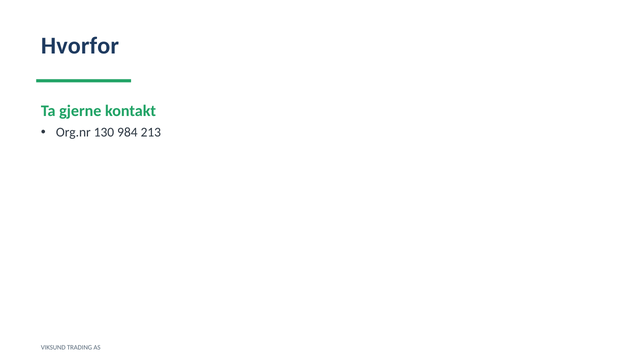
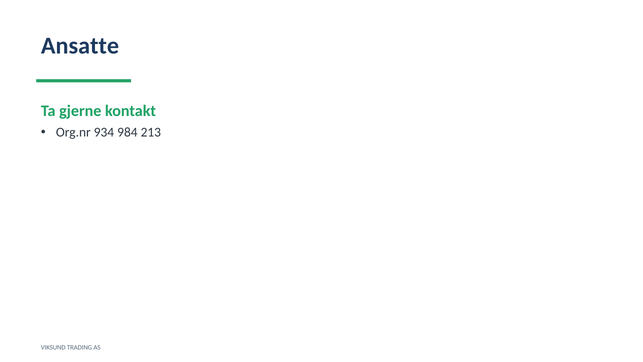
Hvorfor: Hvorfor -> Ansatte
130: 130 -> 934
